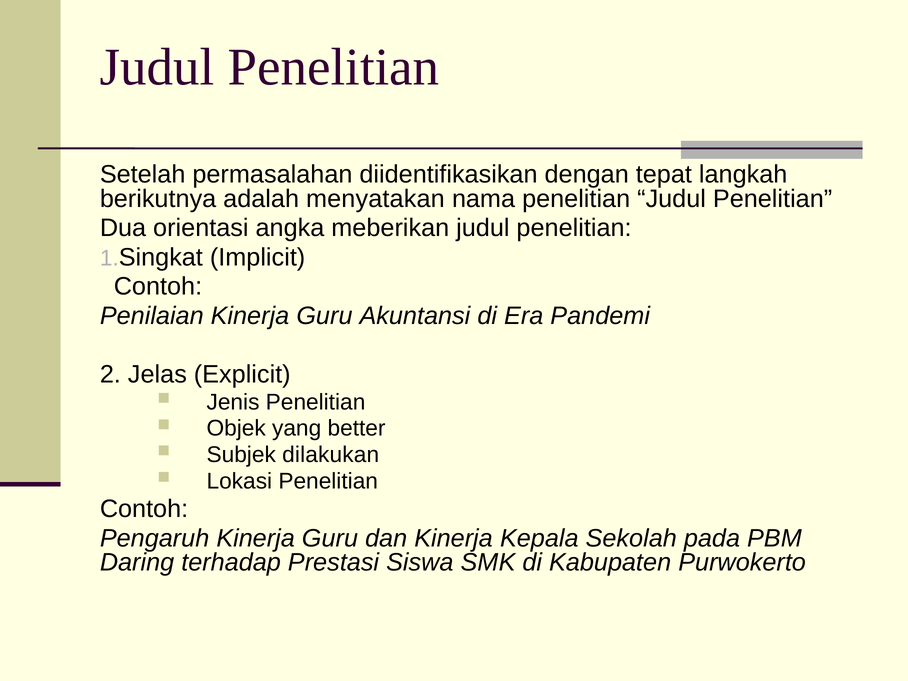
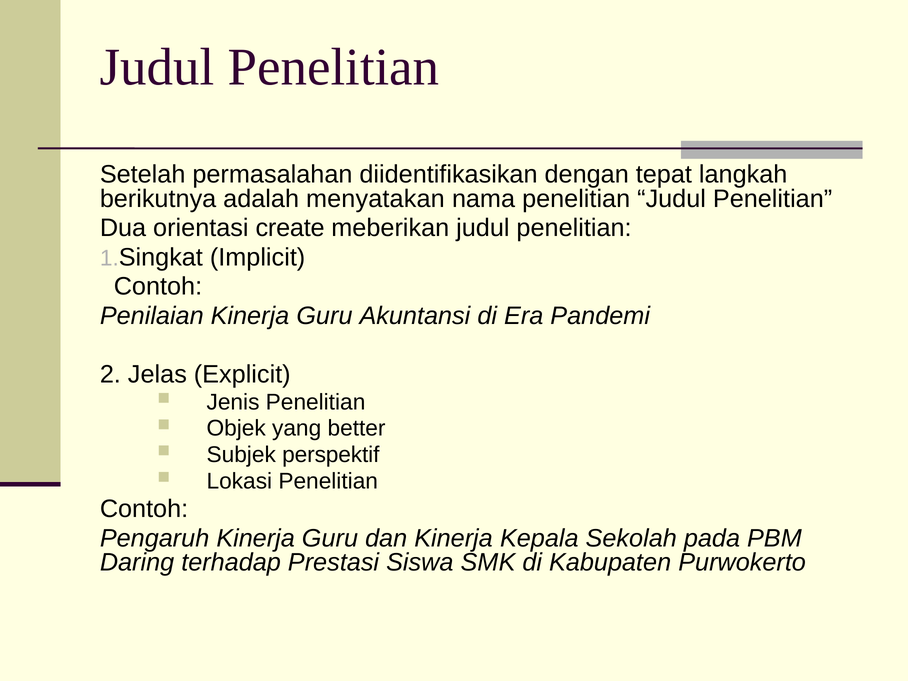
angka: angka -> create
dilakukan: dilakukan -> perspektif
